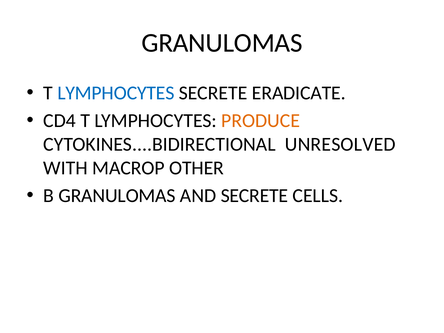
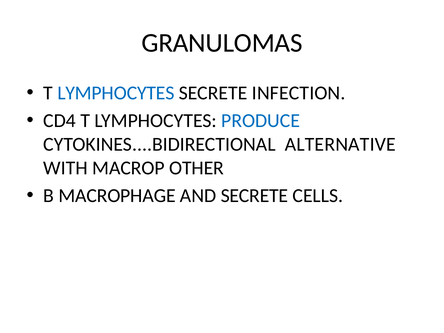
ERADICATE: ERADICATE -> INFECTION
PRODUCE colour: orange -> blue
UNRESOLVED: UNRESOLVED -> ALTERNATIVE
B GRANULOMAS: GRANULOMAS -> MACROPHAGE
